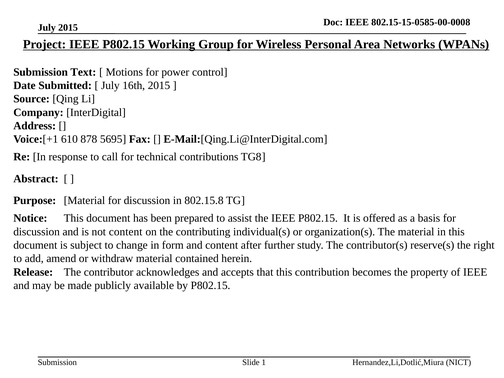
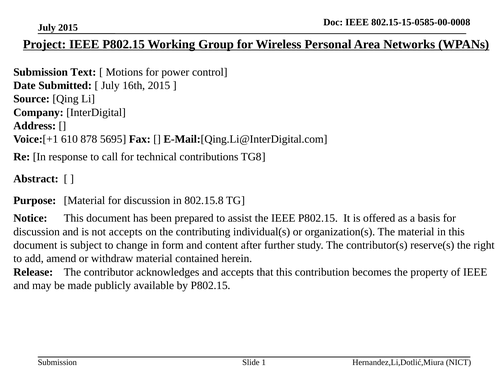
not content: content -> accepts
